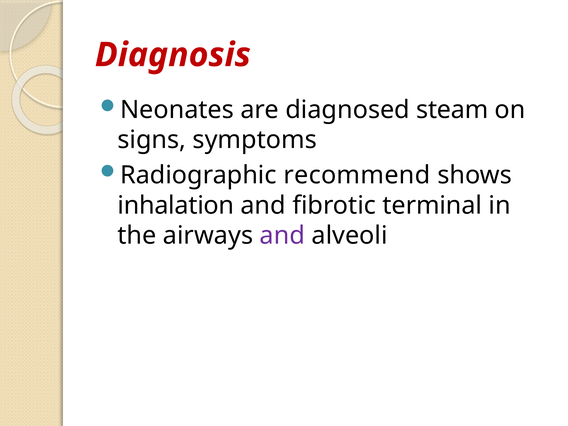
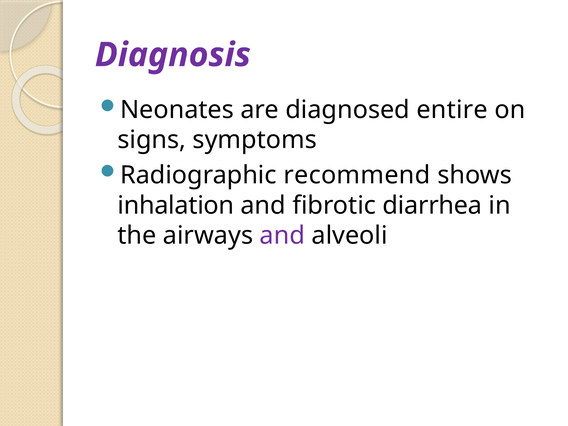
Diagnosis colour: red -> purple
steam: steam -> entire
terminal: terminal -> diarrhea
